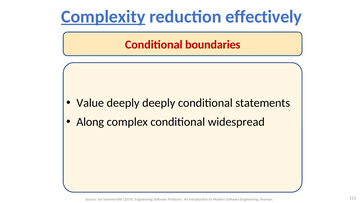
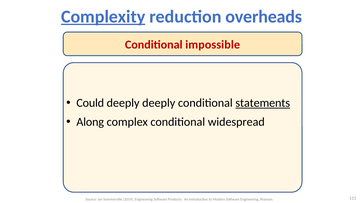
effectively: effectively -> overheads
boundaries: boundaries -> impossible
Value: Value -> Could
statements underline: none -> present
